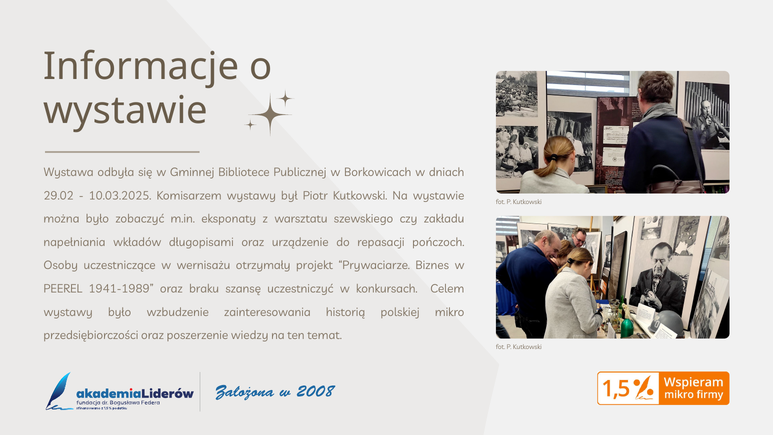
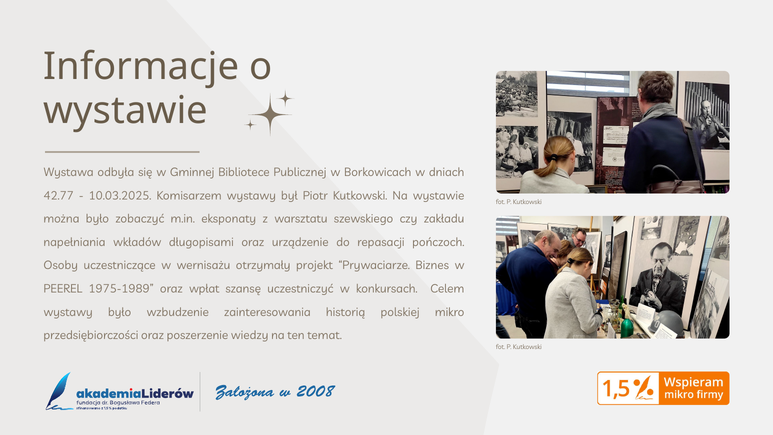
29.02: 29.02 -> 42.77
1941-1989: 1941-1989 -> 1975-1989
braku: braku -> wpłat
